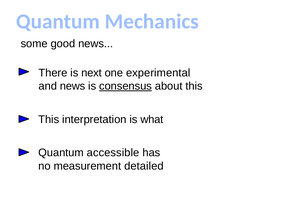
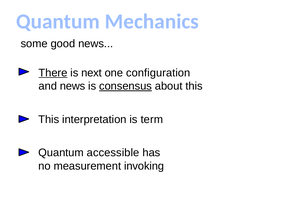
There underline: none -> present
experimental: experimental -> configuration
what: what -> term
detailed: detailed -> invoking
